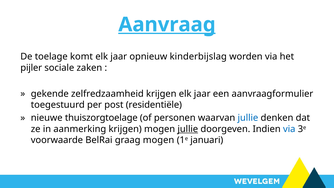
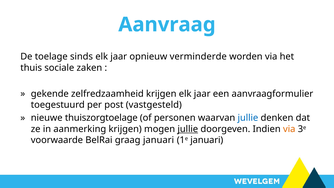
Aanvraag underline: present -> none
komt: komt -> sinds
kinderbijslag: kinderbijslag -> verminderde
pijler: pijler -> thuis
residentiële: residentiële -> vastgesteld
via at (289, 129) colour: blue -> orange
graag mogen: mogen -> januari
